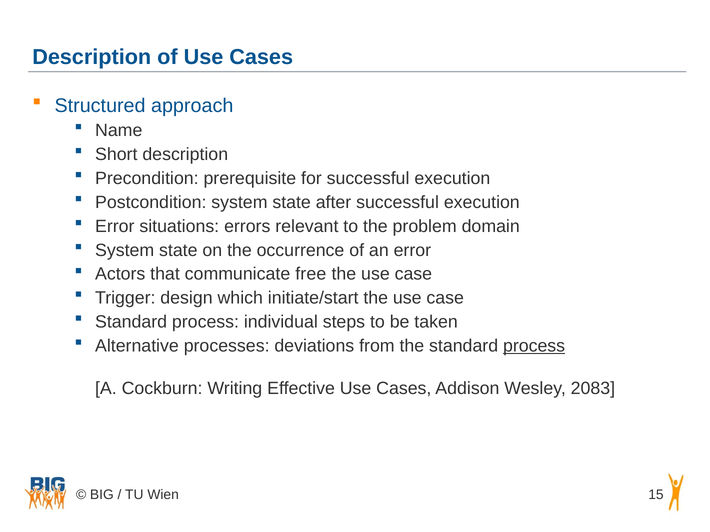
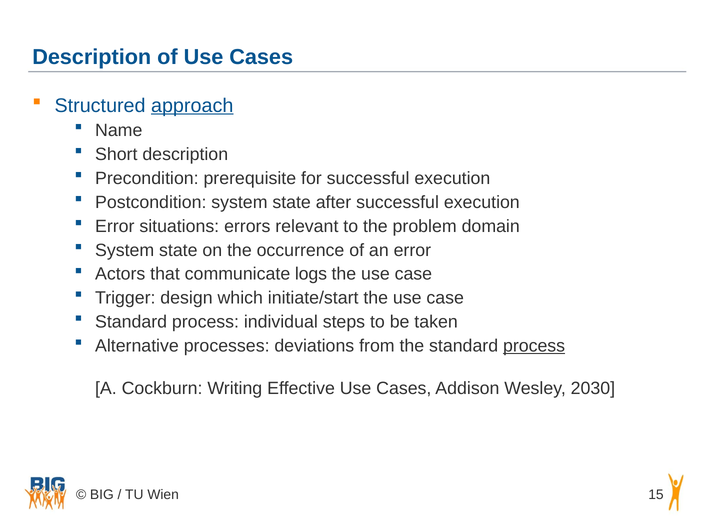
approach underline: none -> present
free: free -> logs
2083: 2083 -> 2030
